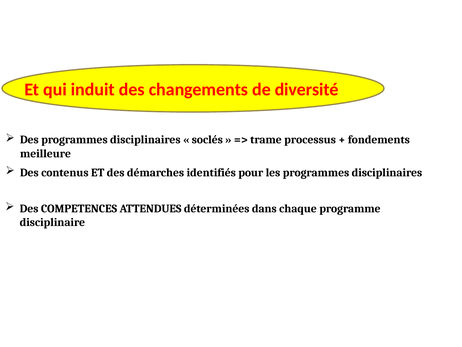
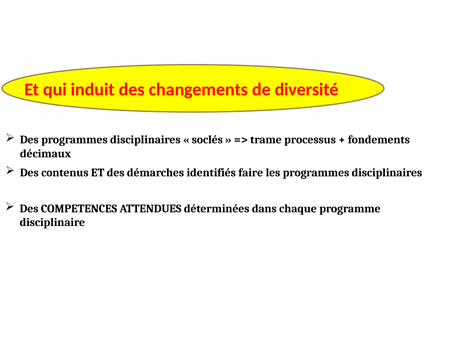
meilleure: meilleure -> décimaux
pour: pour -> faire
